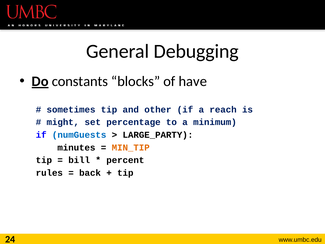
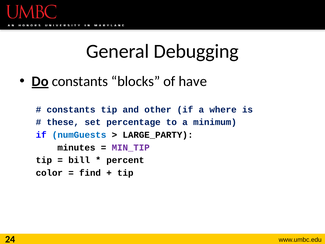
sometimes at (71, 109): sometimes -> constants
reach: reach -> where
might: might -> these
MIN_TIP colour: orange -> purple
rules: rules -> color
back: back -> find
